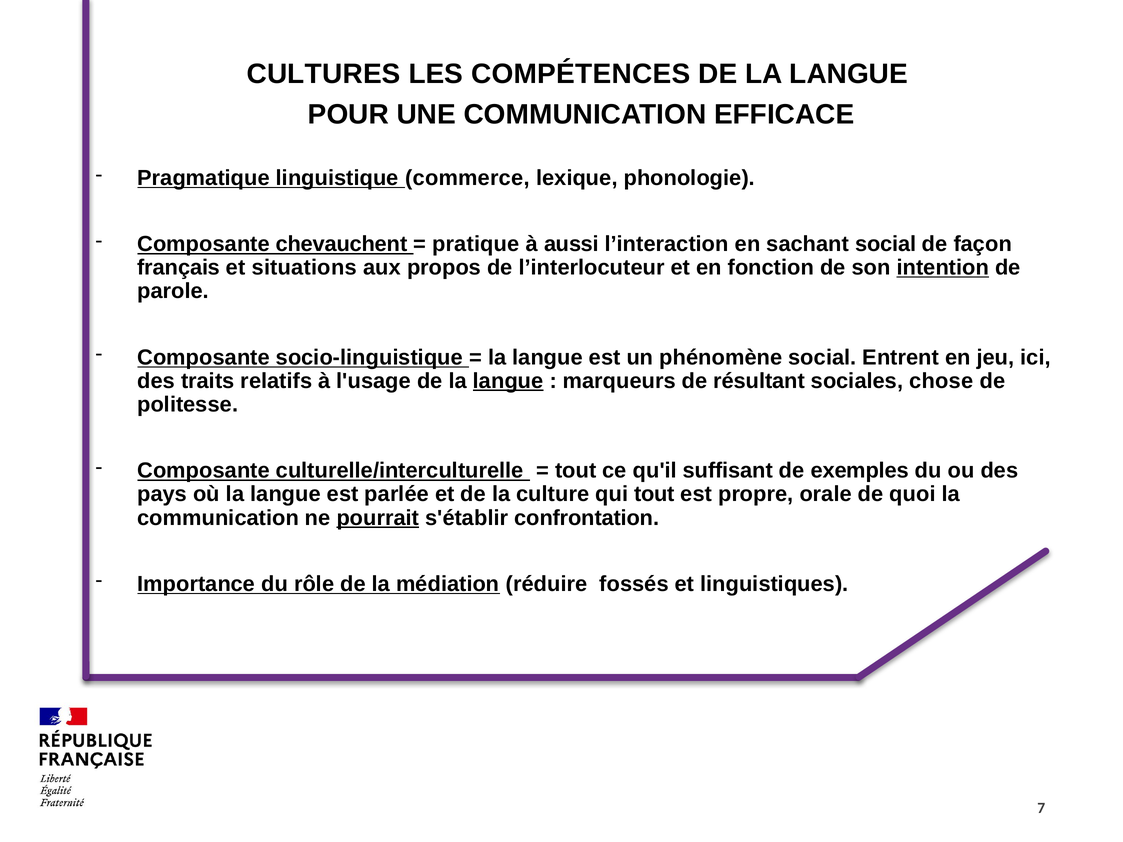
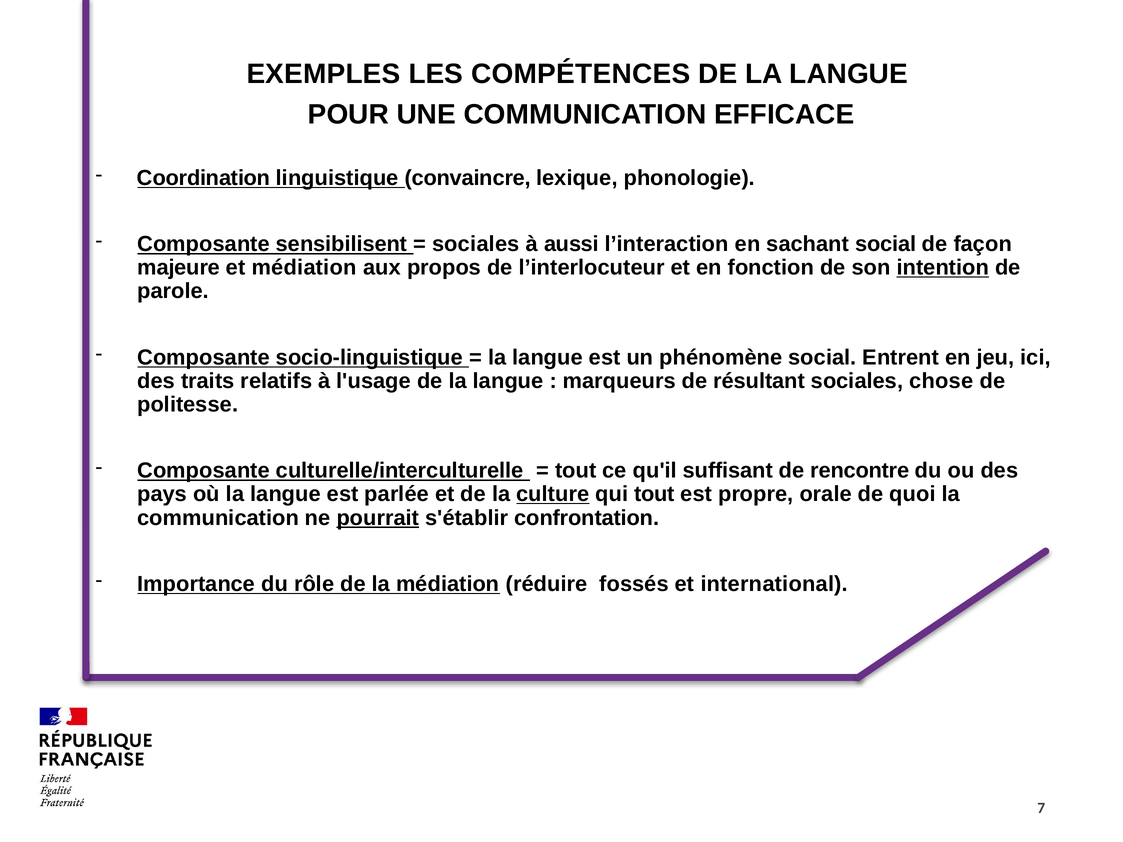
CULTURES: CULTURES -> EXEMPLES
Pragmatique: Pragmatique -> Coordination
commerce: commerce -> convaincre
chevauchent: chevauchent -> sensibilisent
pratique at (476, 244): pratique -> sociales
français: français -> majeure
et situations: situations -> médiation
langue at (508, 381) underline: present -> none
exemples: exemples -> rencontre
culture underline: none -> present
linguistiques: linguistiques -> international
